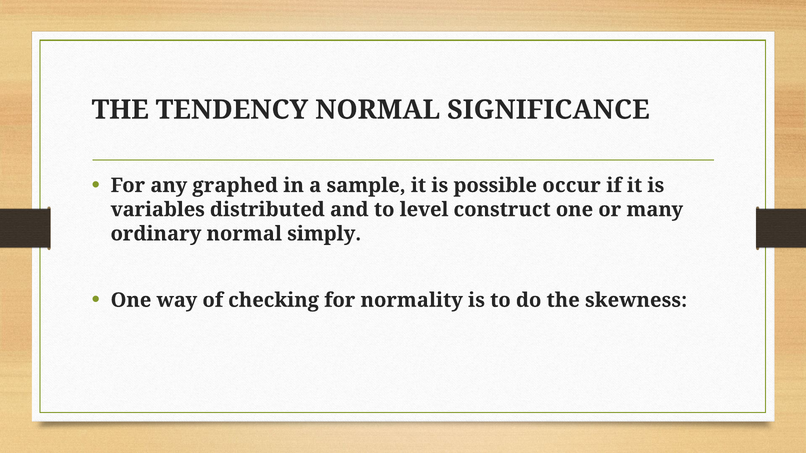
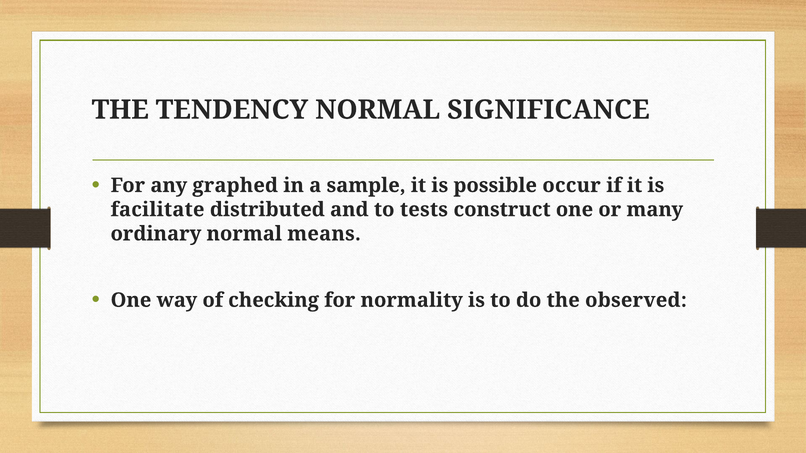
variables: variables -> facilitate
level: level -> tests
simply: simply -> means
skewness: skewness -> observed
